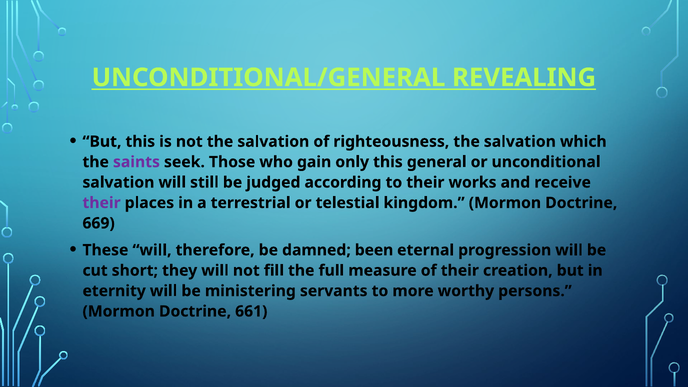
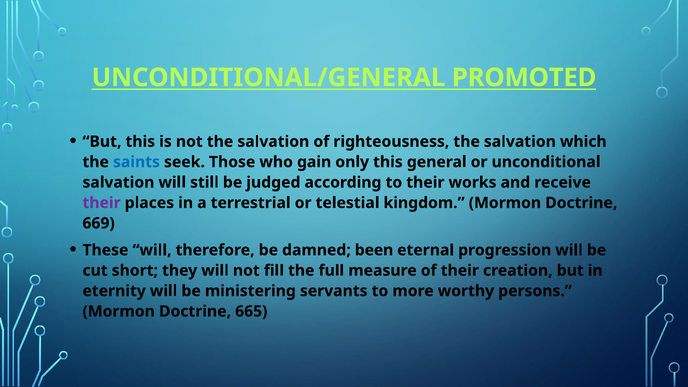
REVEALING: REVEALING -> PROMOTED
saints colour: purple -> blue
661: 661 -> 665
